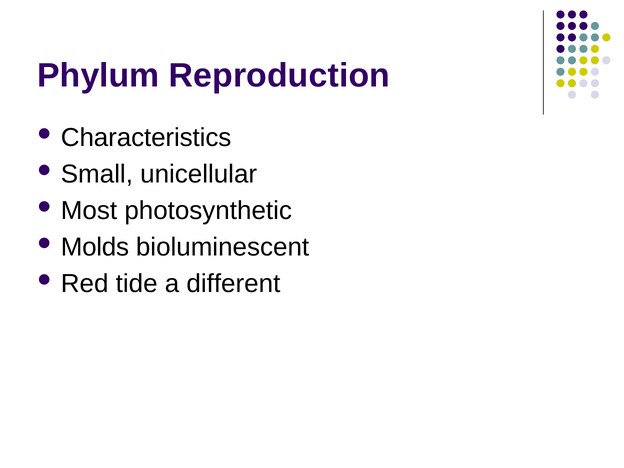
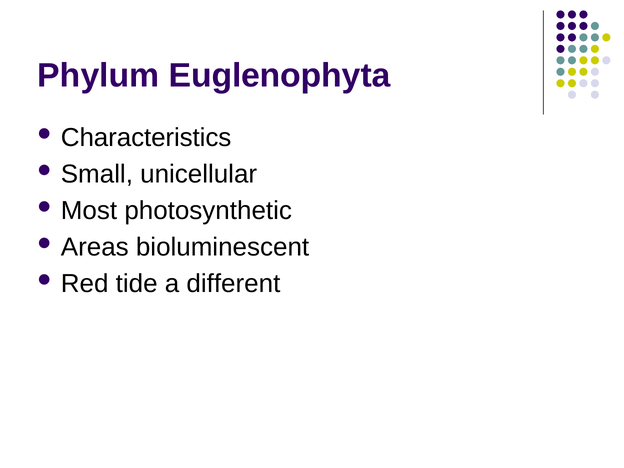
Reproduction: Reproduction -> Euglenophyta
Molds: Molds -> Areas
